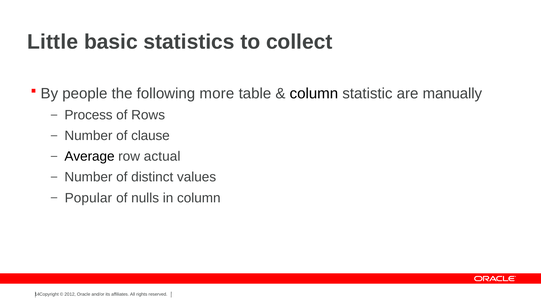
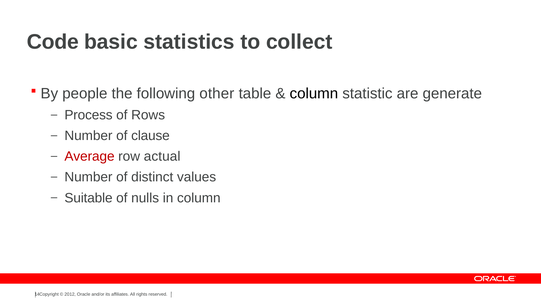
Little: Little -> Code
more: more -> other
manually: manually -> generate
Average colour: black -> red
Popular: Popular -> Suitable
